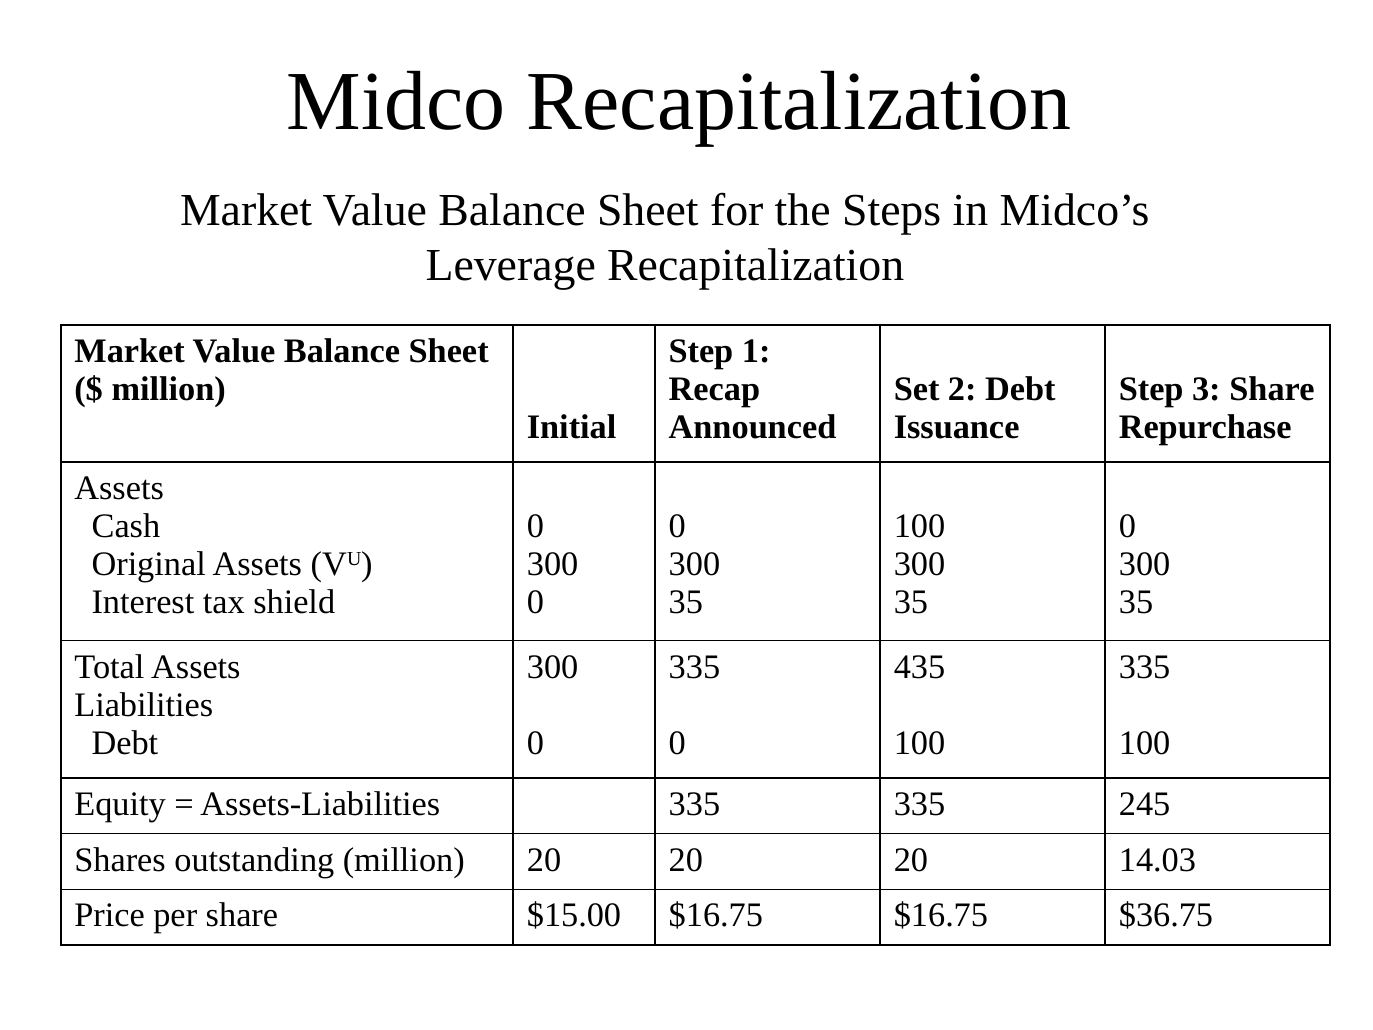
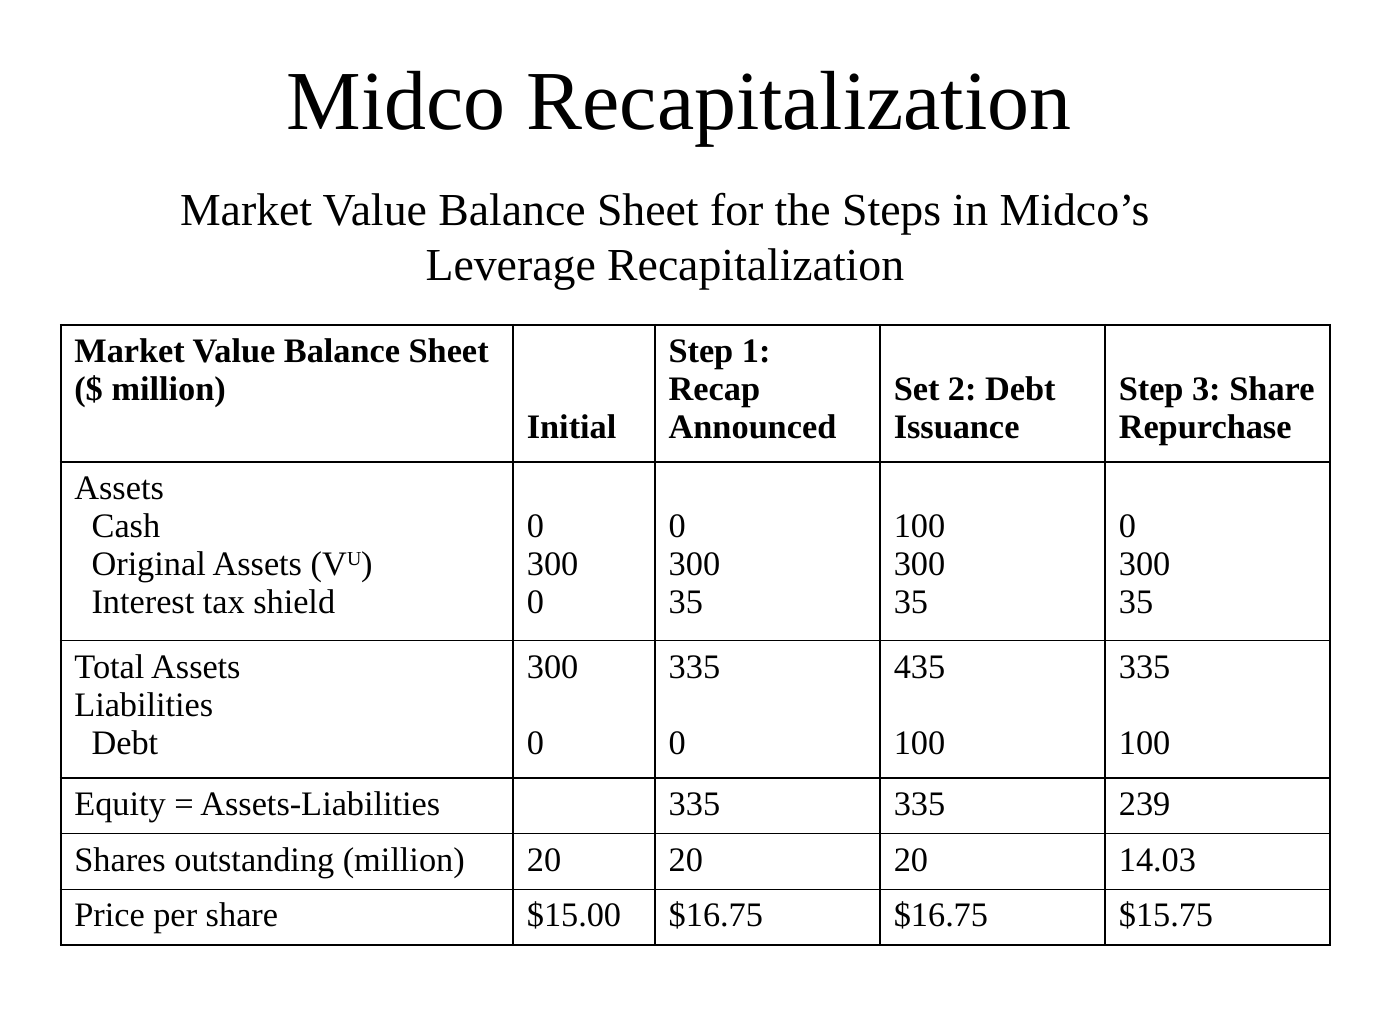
245: 245 -> 239
$36.75: $36.75 -> $15.75
